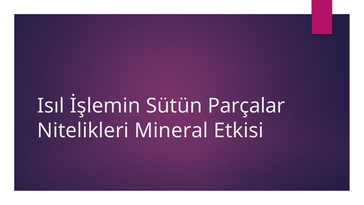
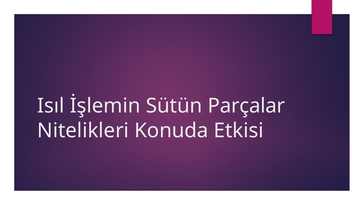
Mineral: Mineral -> Konuda
